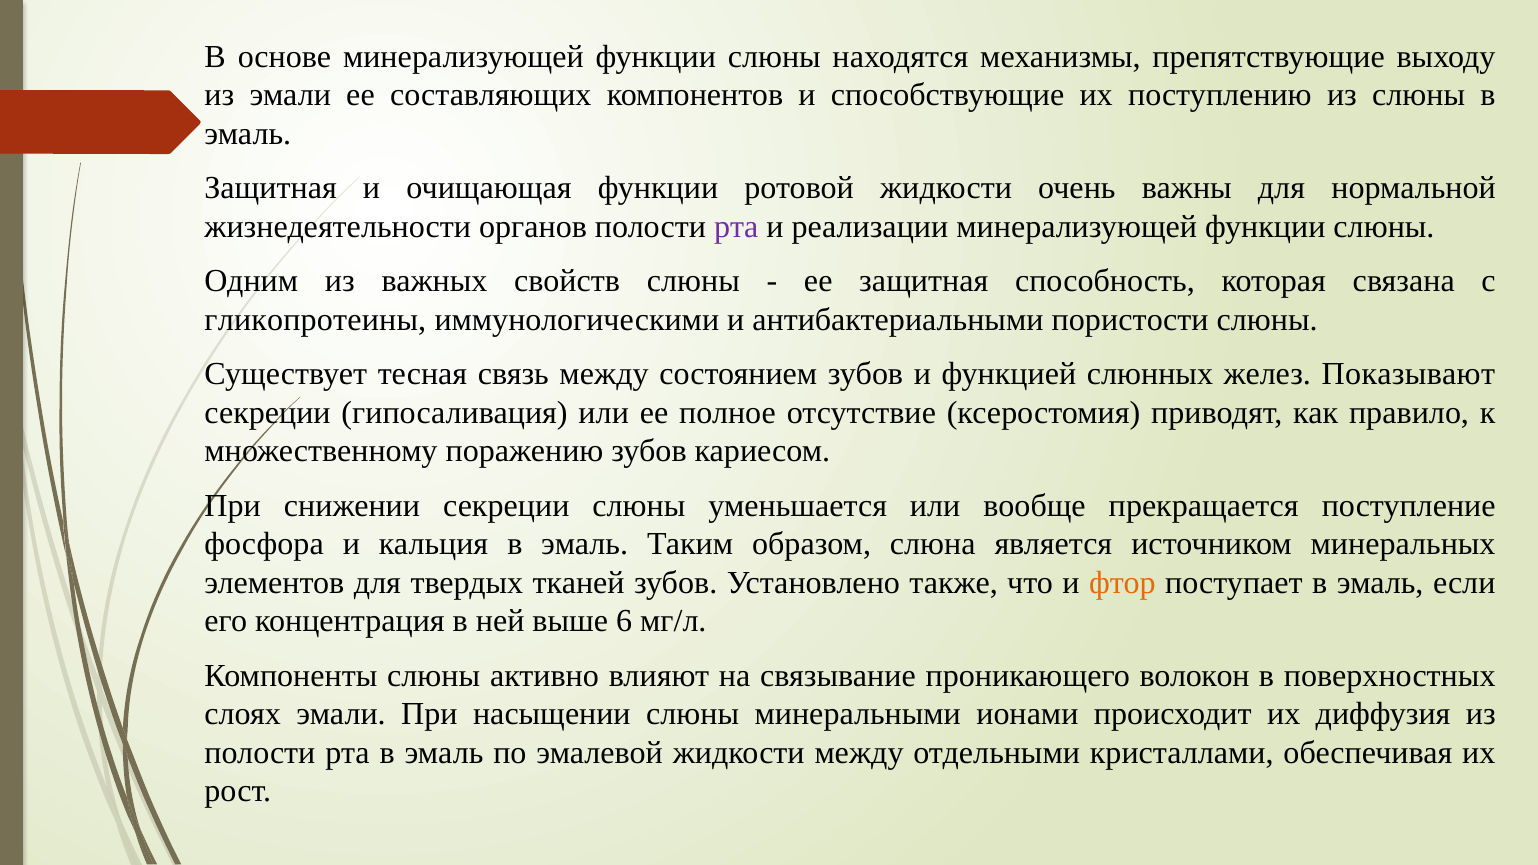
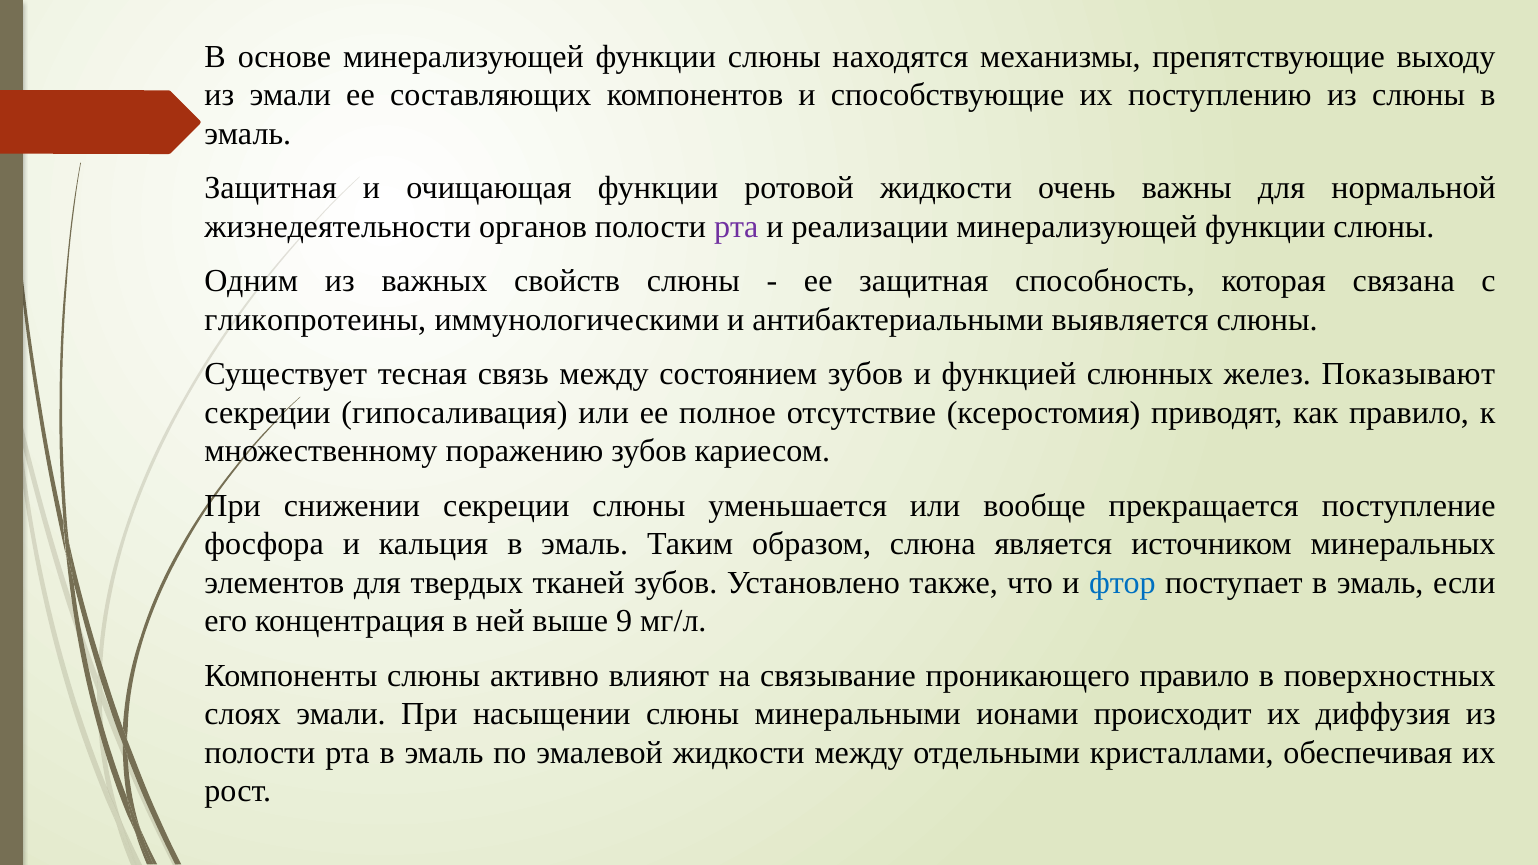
пористости: пористости -> выявляется
фтор colour: orange -> blue
6: 6 -> 9
проникающего волокон: волокон -> правило
